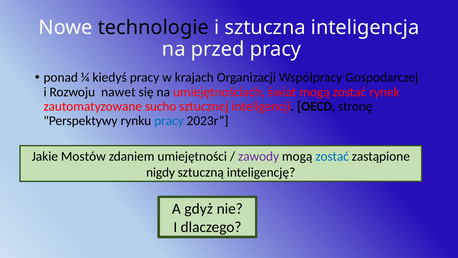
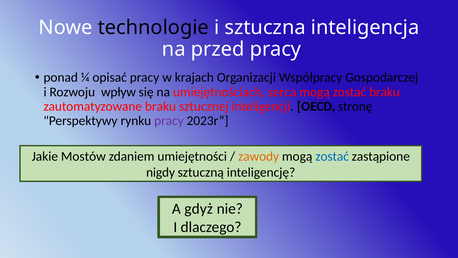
kiedyś: kiedyś -> opisać
nawet: nawet -> wpływ
świat: świat -> serca
zostać rynek: rynek -> braku
zautomatyzowane sucho: sucho -> braku
pracy at (169, 121) colour: blue -> purple
zawody colour: purple -> orange
